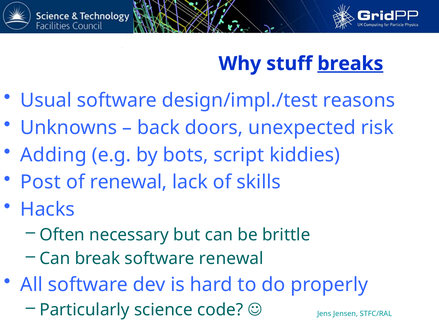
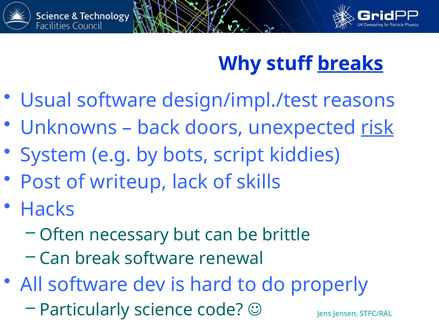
risk underline: none -> present
Adding: Adding -> System
of renewal: renewal -> writeup
